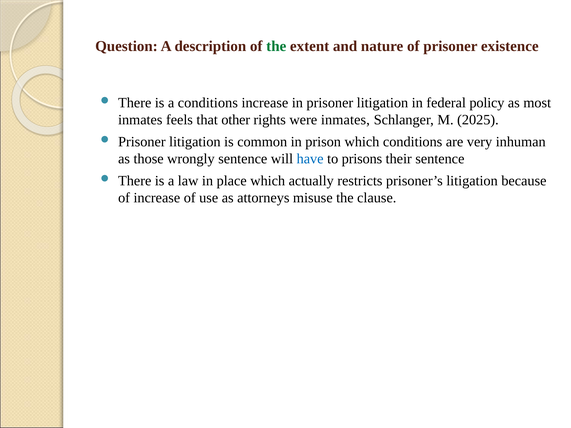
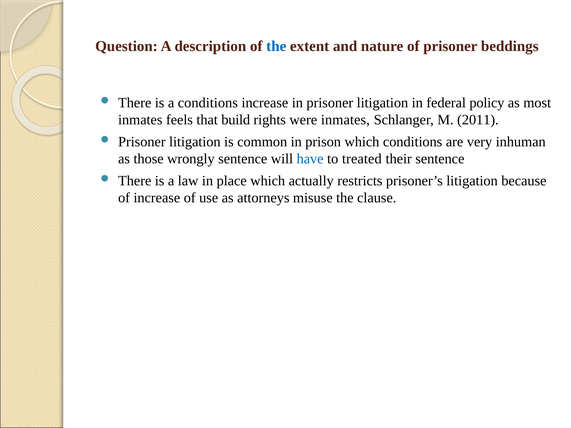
the at (276, 46) colour: green -> blue
existence: existence -> beddings
other: other -> build
2025: 2025 -> 2011
prisons: prisons -> treated
